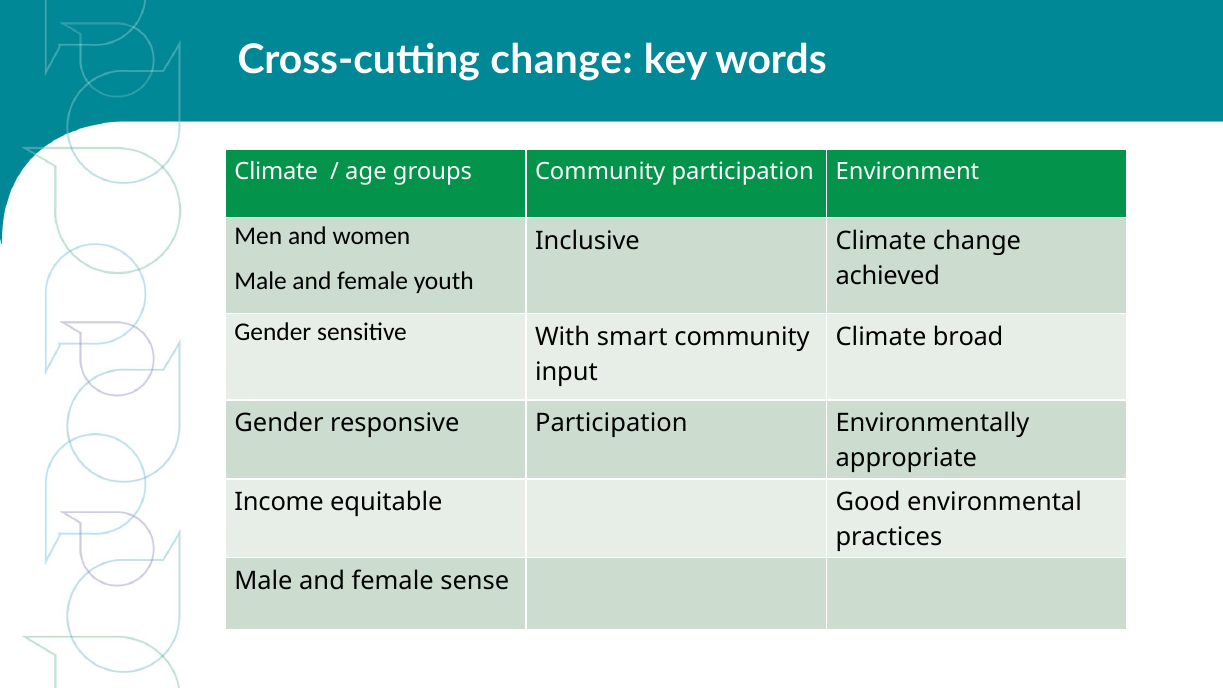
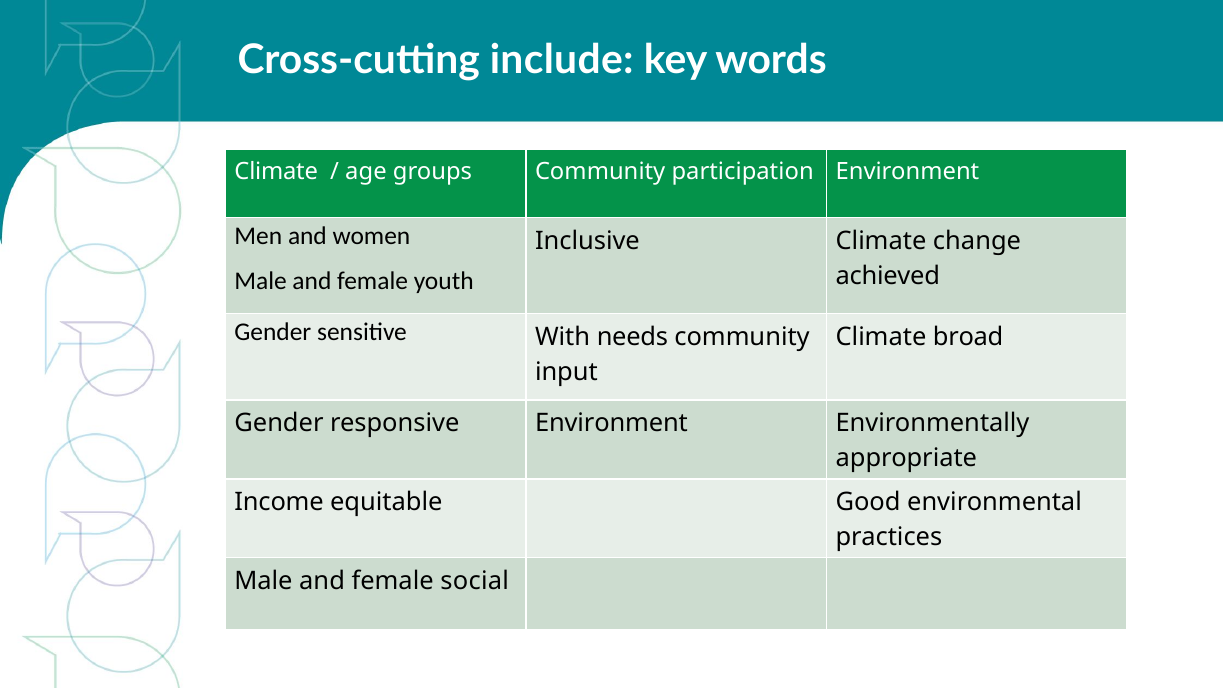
Cross-cutting change: change -> include
smart: smart -> needs
responsive Participation: Participation -> Environment
sense: sense -> social
